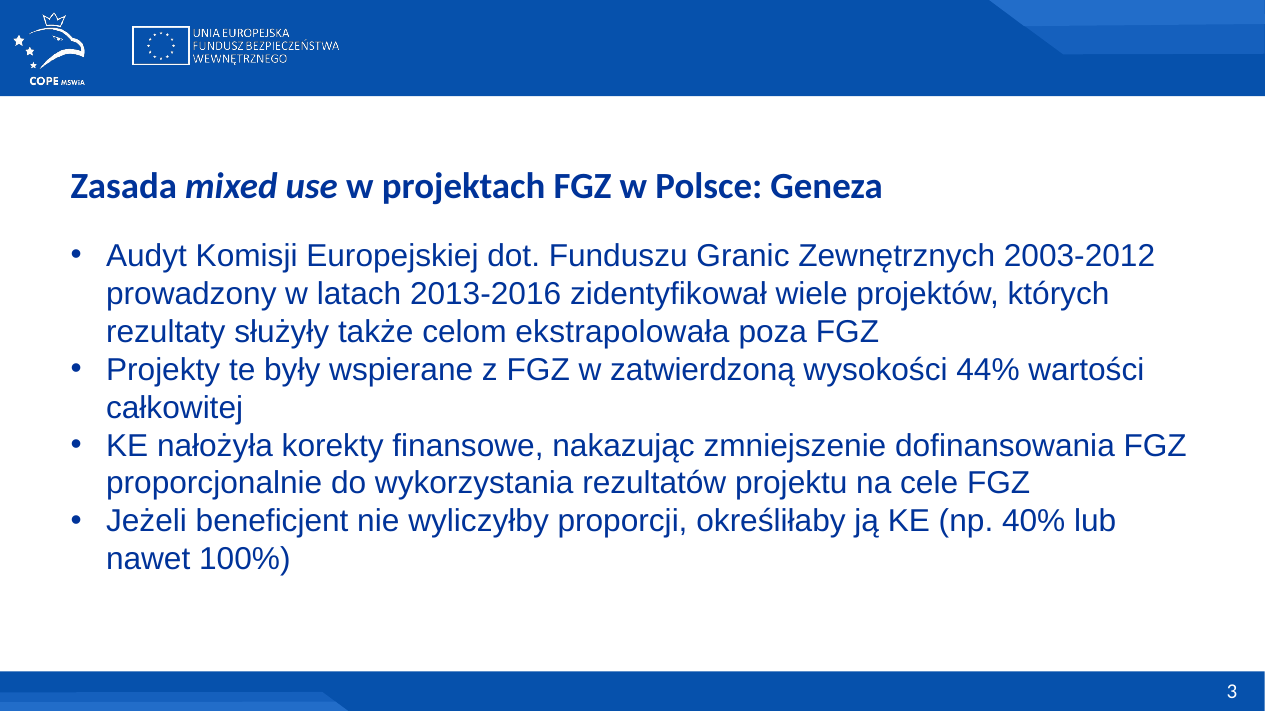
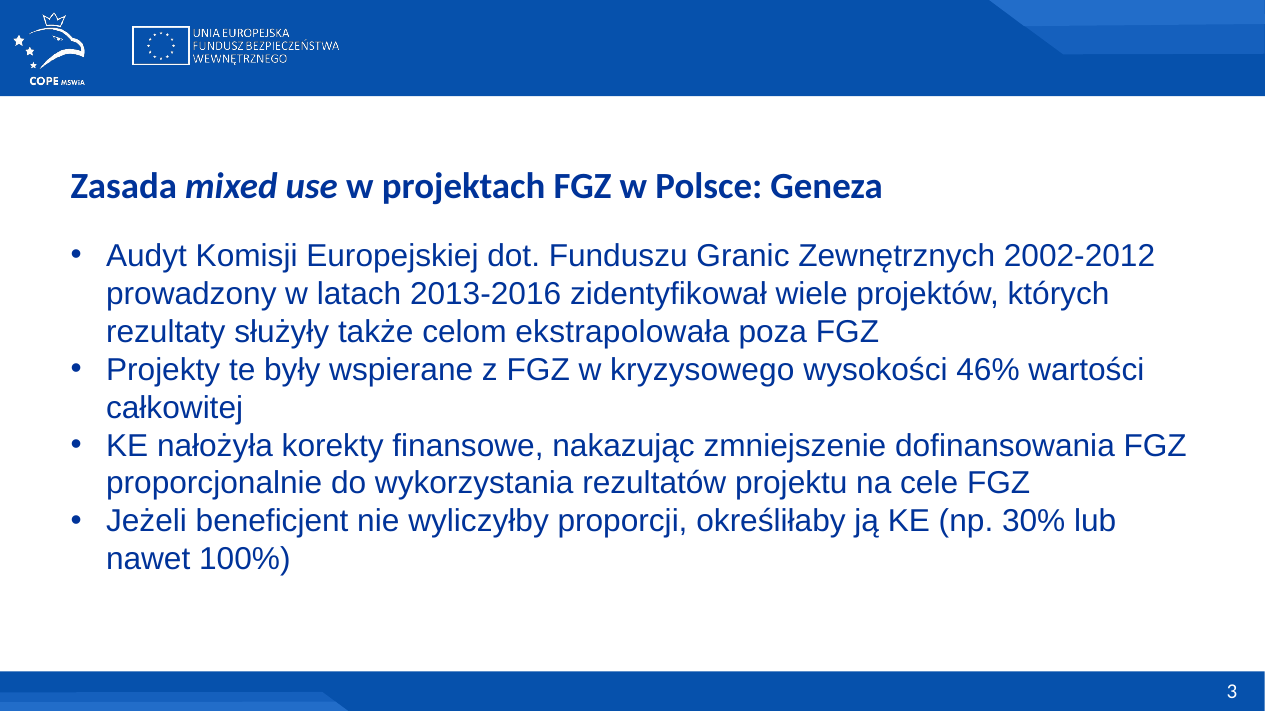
2003-2012: 2003-2012 -> 2002-2012
zatwierdzoną: zatwierdzoną -> kryzysowego
44%: 44% -> 46%
40%: 40% -> 30%
